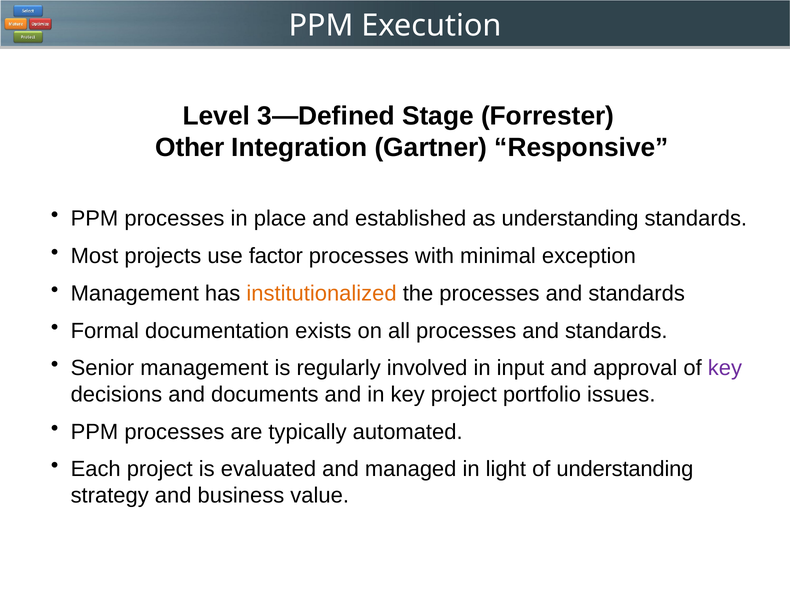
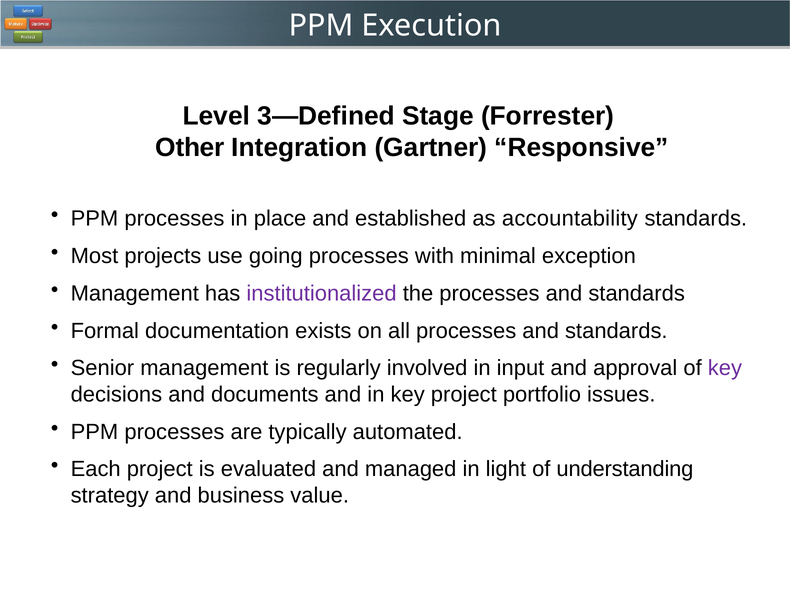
as understanding: understanding -> accountability
factor: factor -> going
institutionalized colour: orange -> purple
